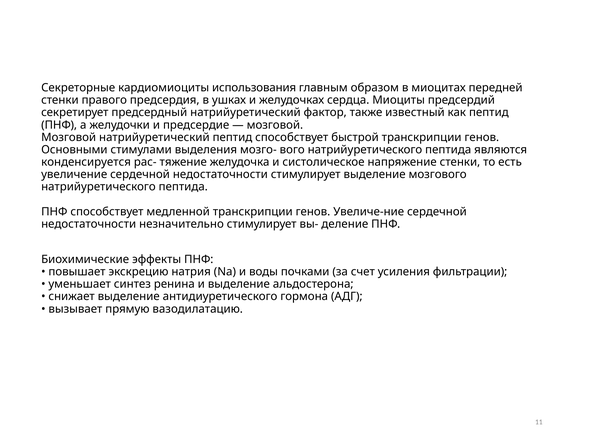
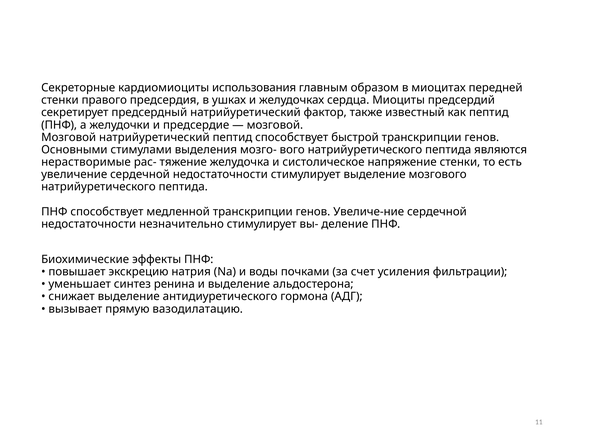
конденсируется: конденсируется -> нерастворимые
